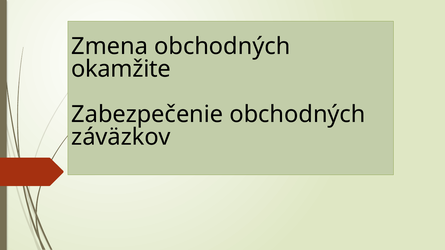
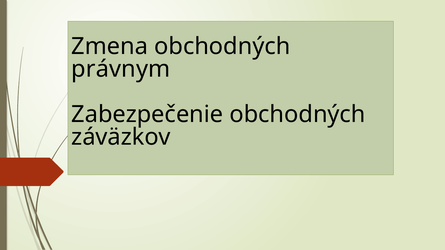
okamžite: okamžite -> právnym
